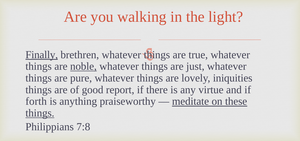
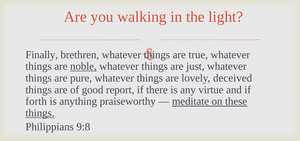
Finally underline: present -> none
iniquities: iniquities -> deceived
7:8: 7:8 -> 9:8
